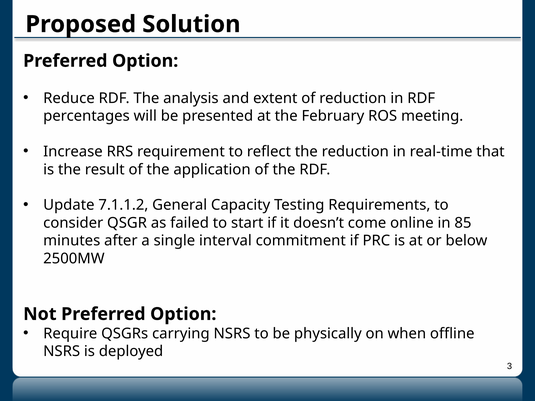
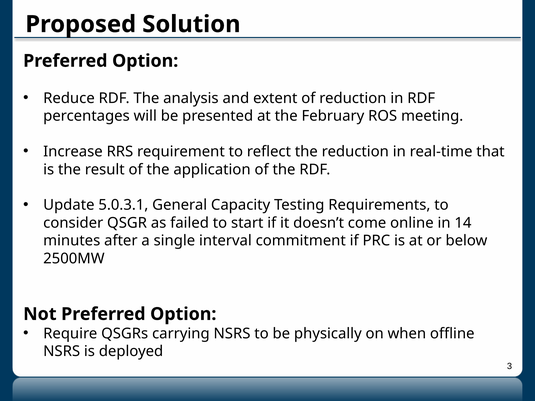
7.1.1.2: 7.1.1.2 -> 5.0.3.1
85: 85 -> 14
